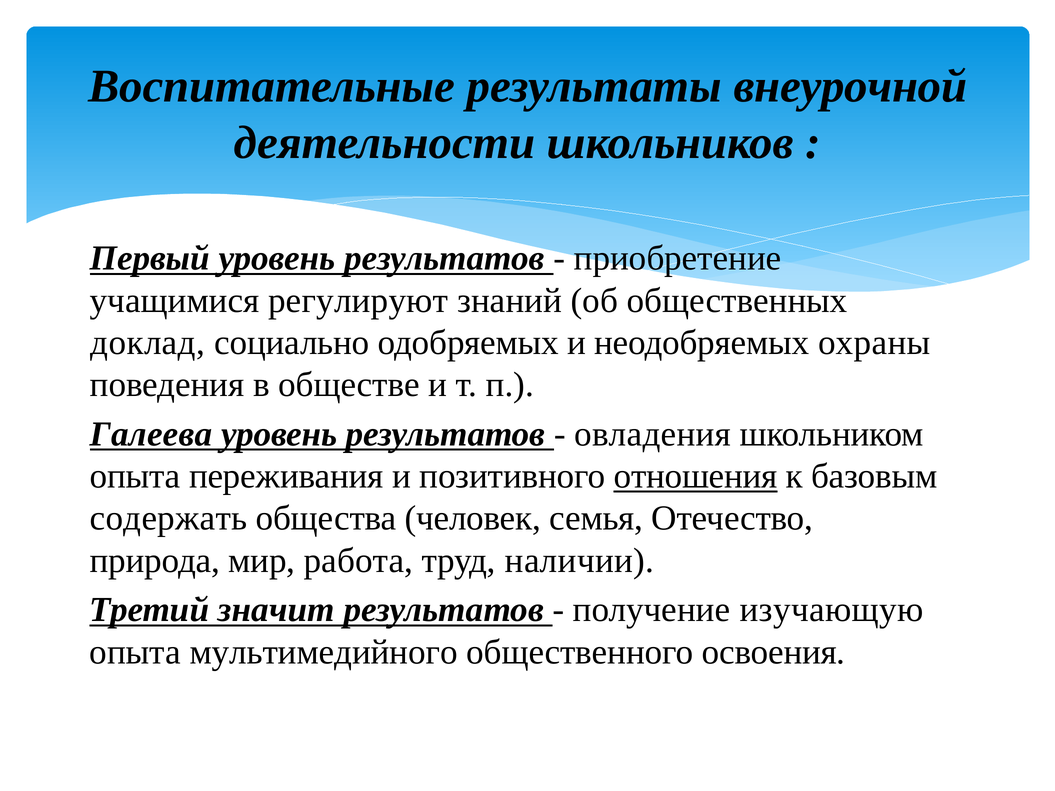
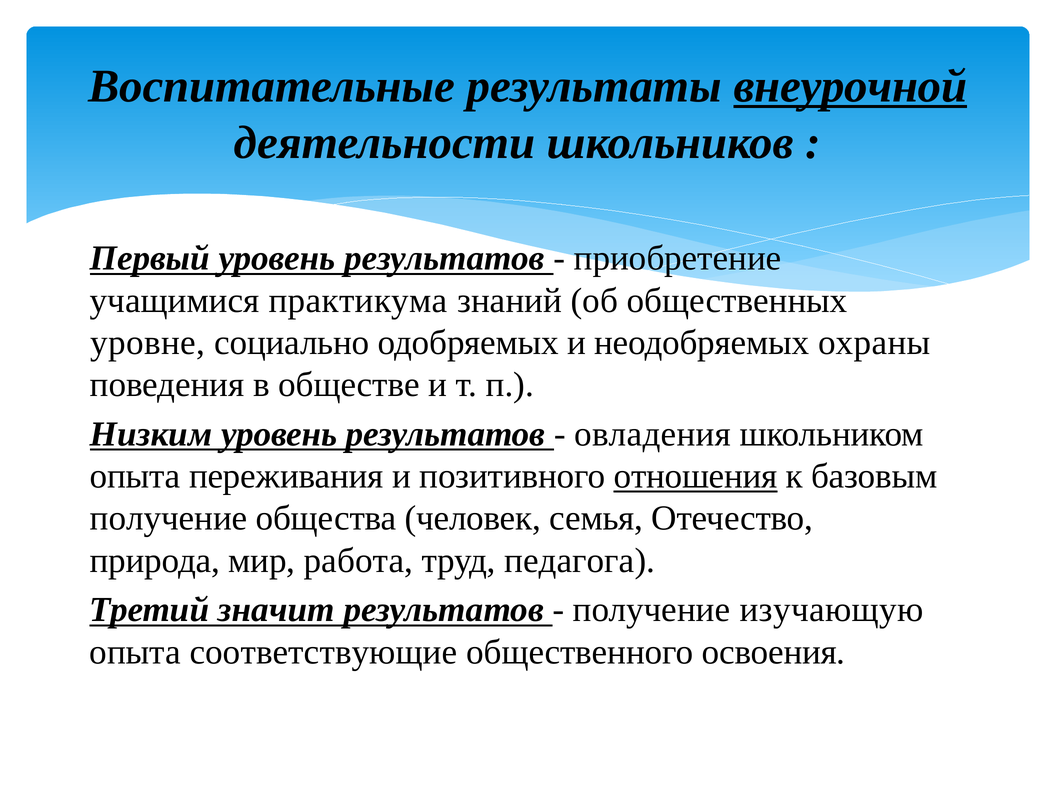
внеурочной underline: none -> present
регулируют: регулируют -> практикума
доклад: доклад -> уровне
Галеева: Галеева -> Низким
содержать at (169, 519): содержать -> получение
наличии: наличии -> педагога
мультимедийного: мультимедийного -> соответствующие
